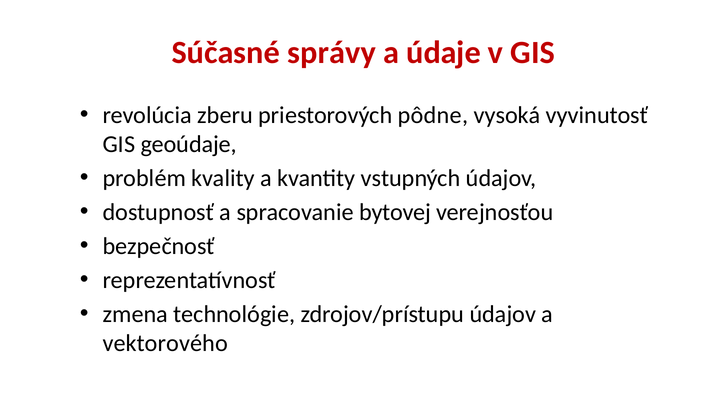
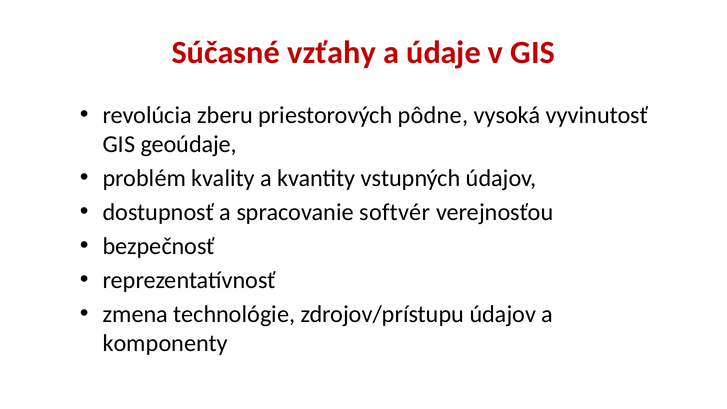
správy: správy -> vzťahy
bytovej: bytovej -> softvér
vektorového: vektorového -> komponenty
